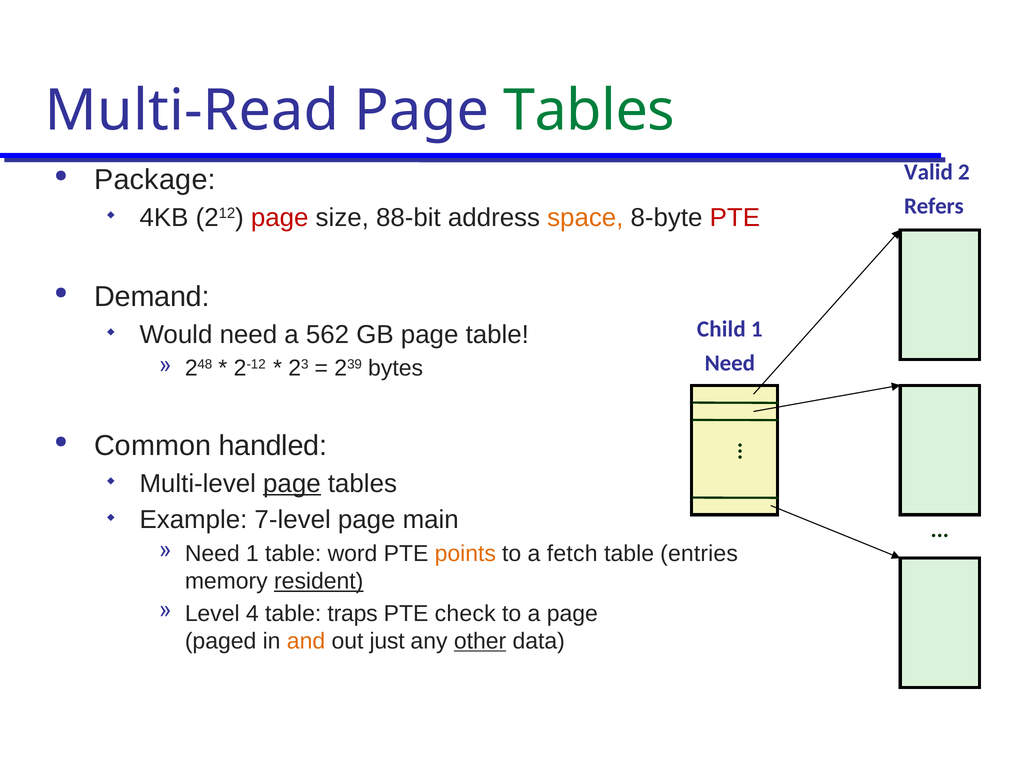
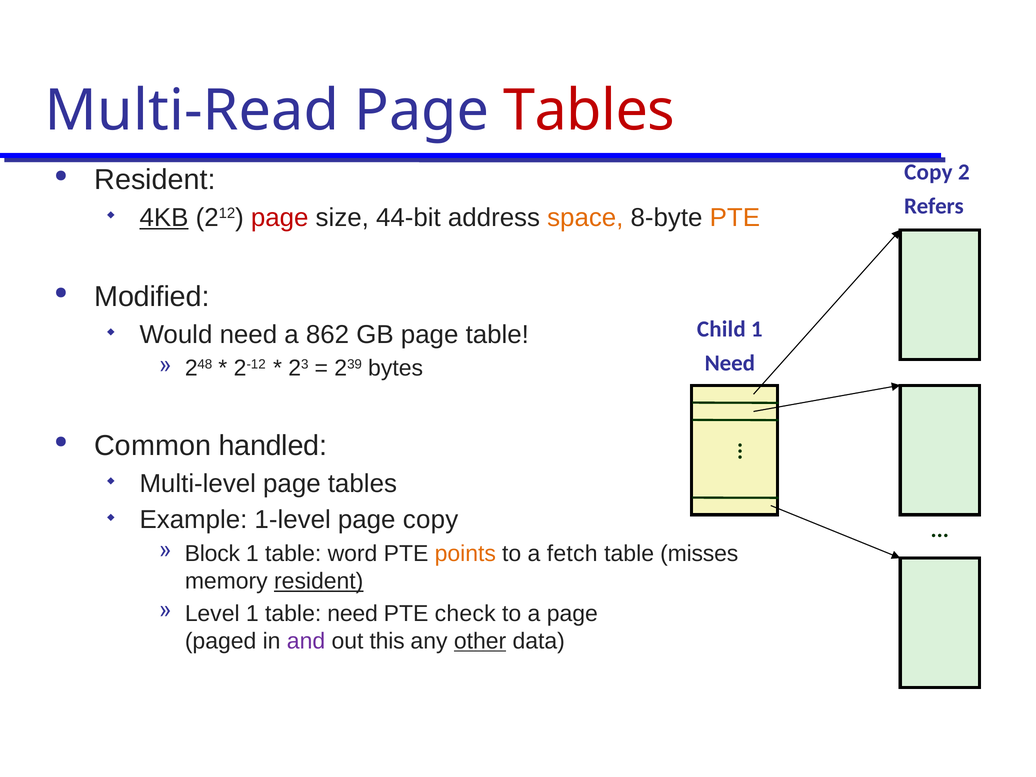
Tables at (589, 111) colour: green -> red
Valid at (928, 172): Valid -> Copy
Package at (155, 180): Package -> Resident
4KB underline: none -> present
88-bit: 88-bit -> 44-bit
PTE at (735, 218) colour: red -> orange
Demand: Demand -> Modified
562: 562 -> 862
page at (292, 484) underline: present -> none
7-level: 7-level -> 1-level
page main: main -> copy
Need at (212, 554): Need -> Block
entries: entries -> misses
Level 4: 4 -> 1
table traps: traps -> need
and colour: orange -> purple
just: just -> this
